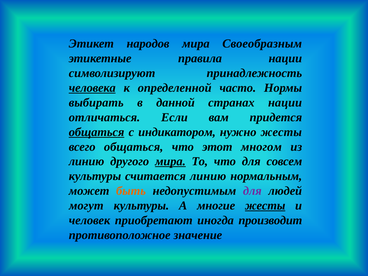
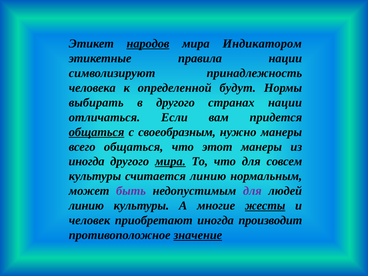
народов underline: none -> present
Своеобразным: Своеобразным -> Индикатором
человека underline: present -> none
часто: часто -> будут
в данной: данной -> другого
индикатором: индикатором -> своеобразным
нужно жесты: жесты -> манеры
этот многом: многом -> манеры
линию at (87, 161): линию -> иногда
быть colour: orange -> purple
могут at (86, 206): могут -> линию
значение underline: none -> present
